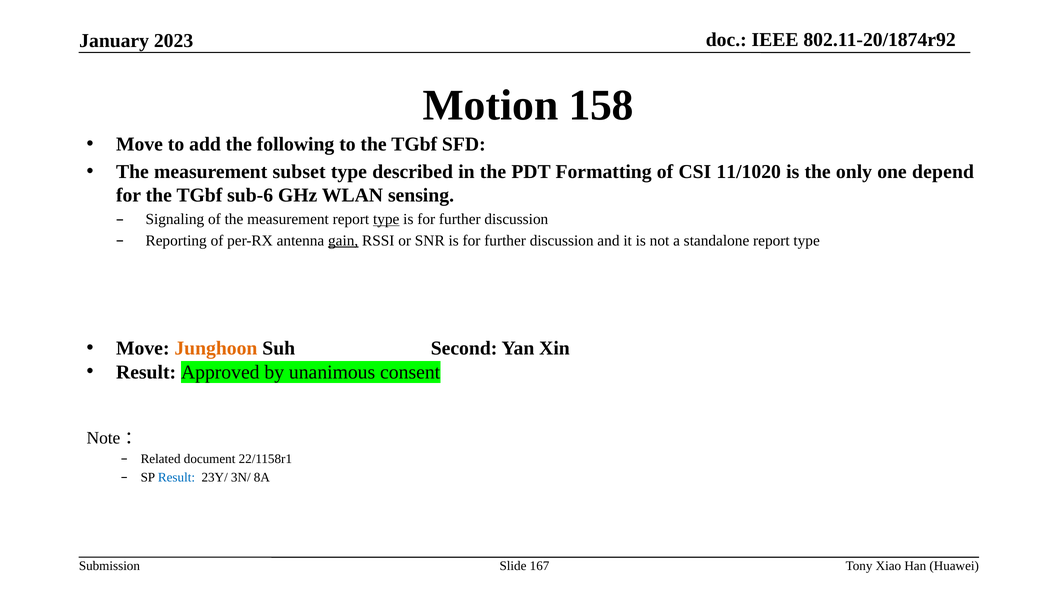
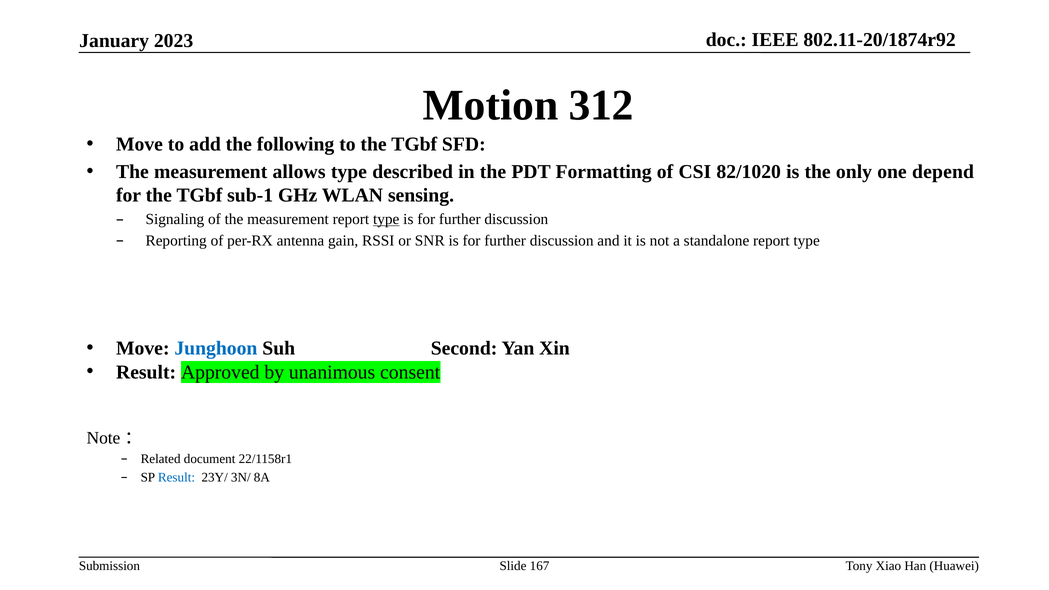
158: 158 -> 312
subset: subset -> allows
11/1020: 11/1020 -> 82/1020
sub-6: sub-6 -> sub-1
gain underline: present -> none
Junghoon colour: orange -> blue
